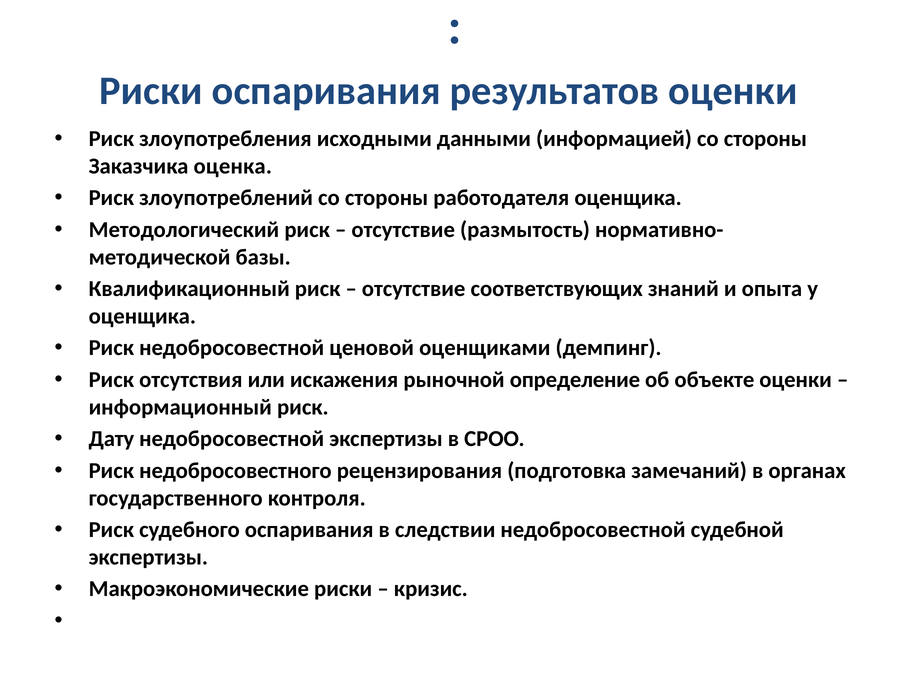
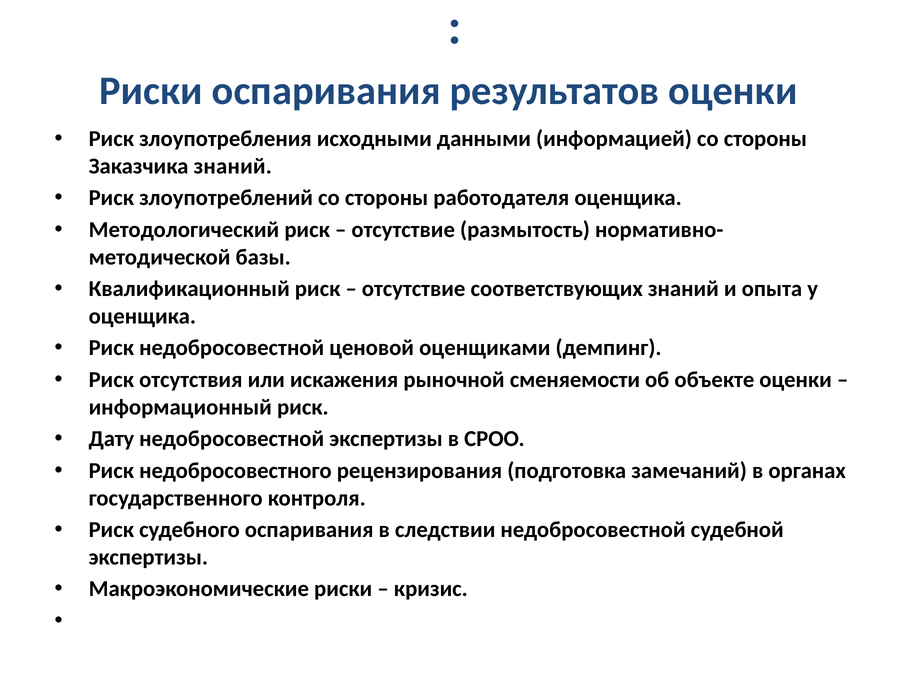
Заказчика оценка: оценка -> знаний
определение: определение -> сменяемости
